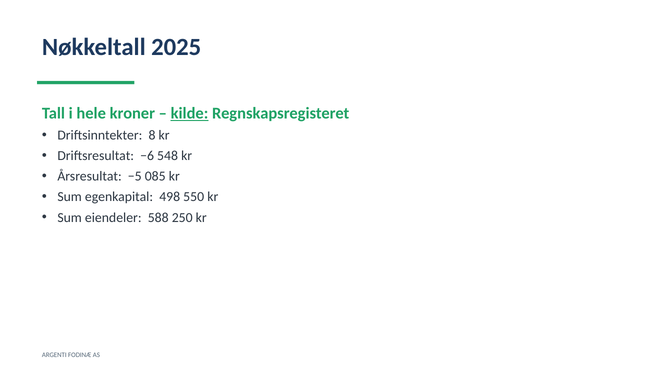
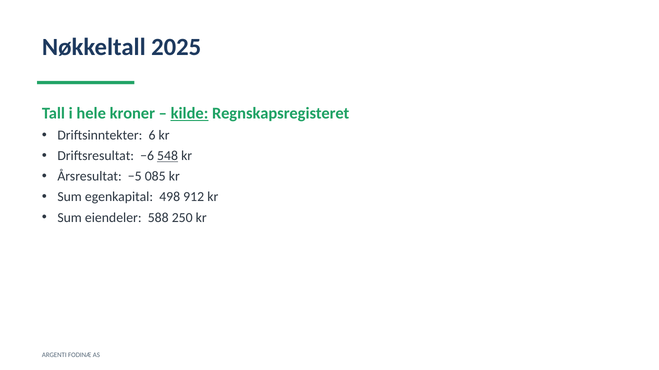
8: 8 -> 6
548 underline: none -> present
550: 550 -> 912
